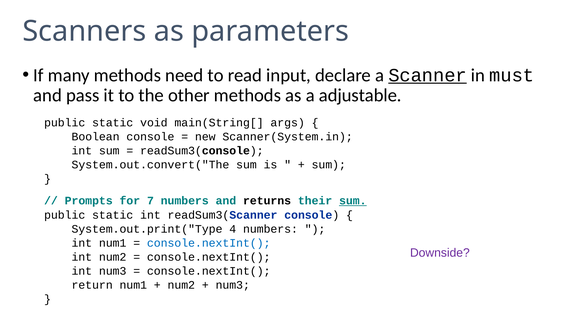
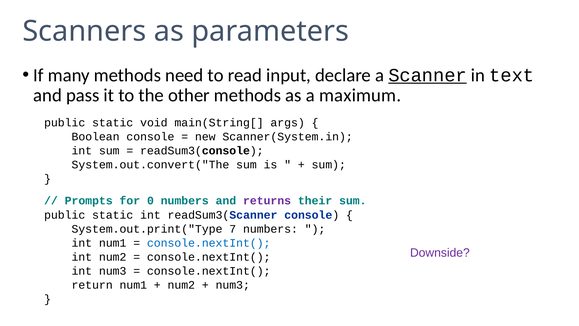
must: must -> text
adjustable: adjustable -> maximum
7: 7 -> 0
returns colour: black -> purple
sum at (353, 201) underline: present -> none
4: 4 -> 7
